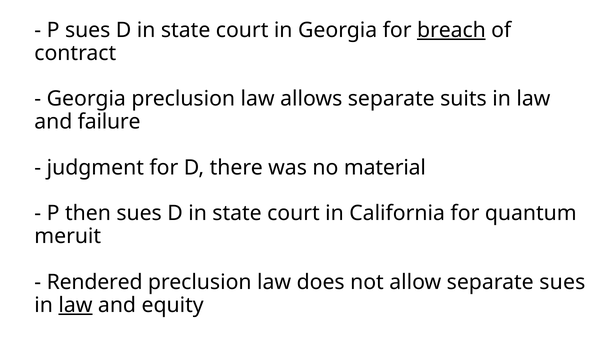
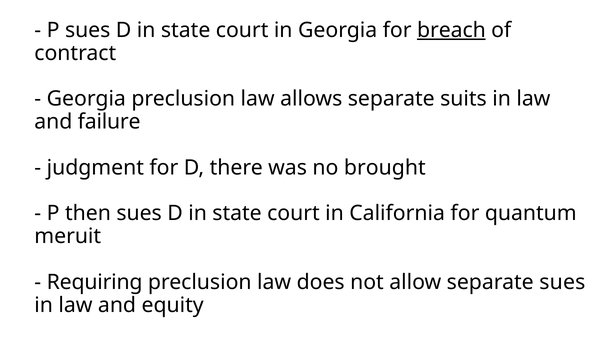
material: material -> brought
Rendered: Rendered -> Requiring
law at (75, 306) underline: present -> none
